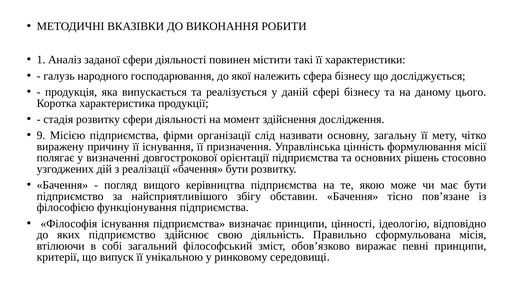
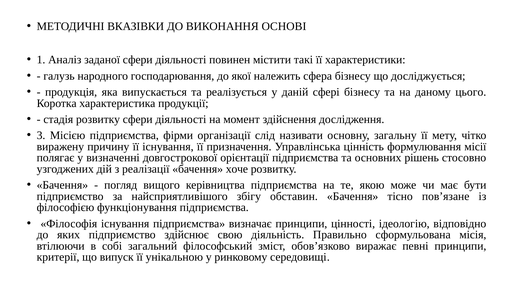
РОБИТИ: РОБИТИ -> ОСНОВІ
9: 9 -> 3
бачення бути: бути -> хоче
